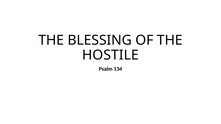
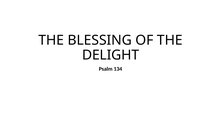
HOSTILE: HOSTILE -> DELIGHT
